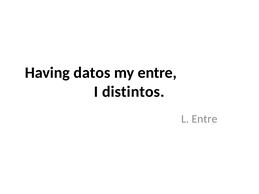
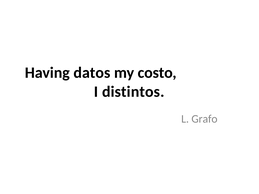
my entre: entre -> costo
L Entre: Entre -> Grafo
